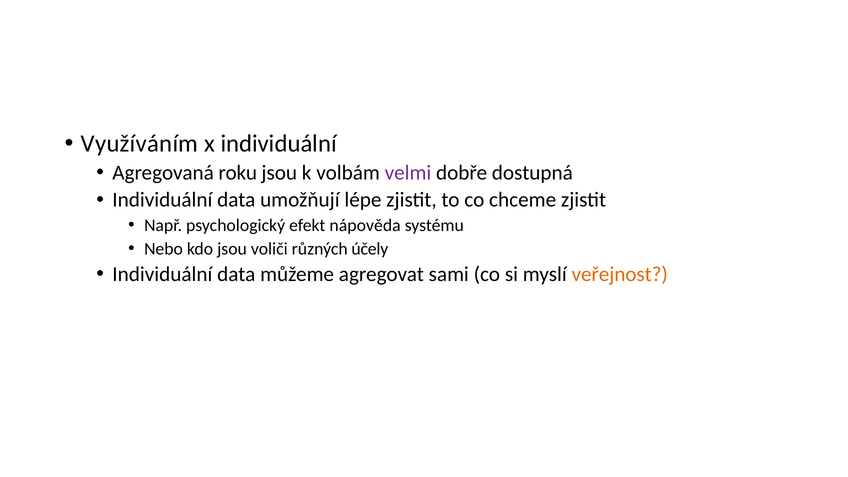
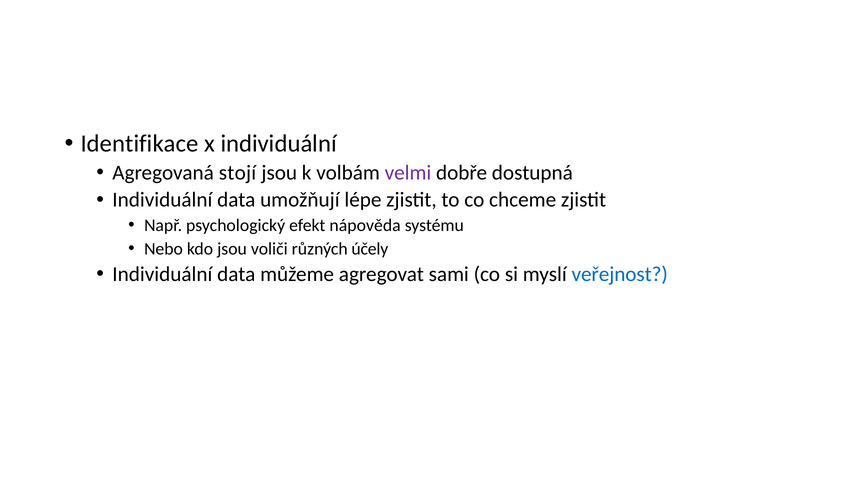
Využíváním: Využíváním -> Identifikace
roku: roku -> stojí
veřejnost colour: orange -> blue
